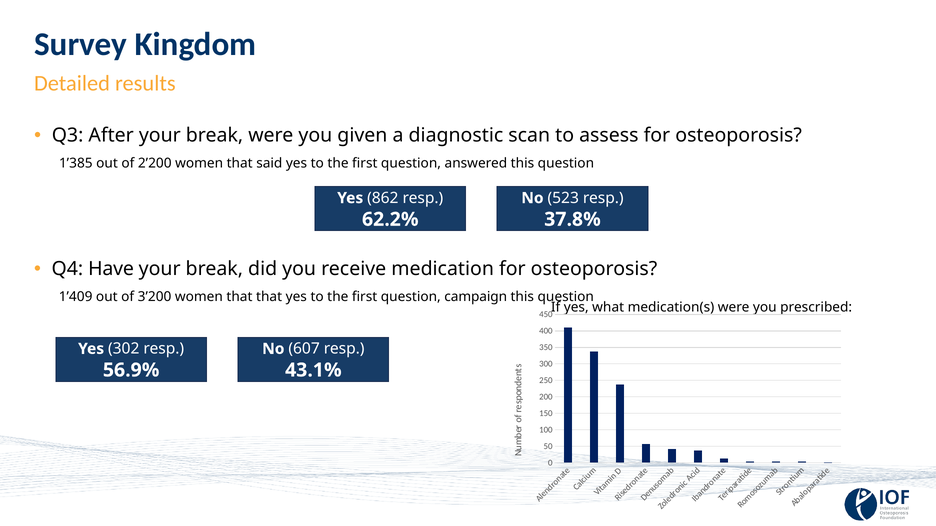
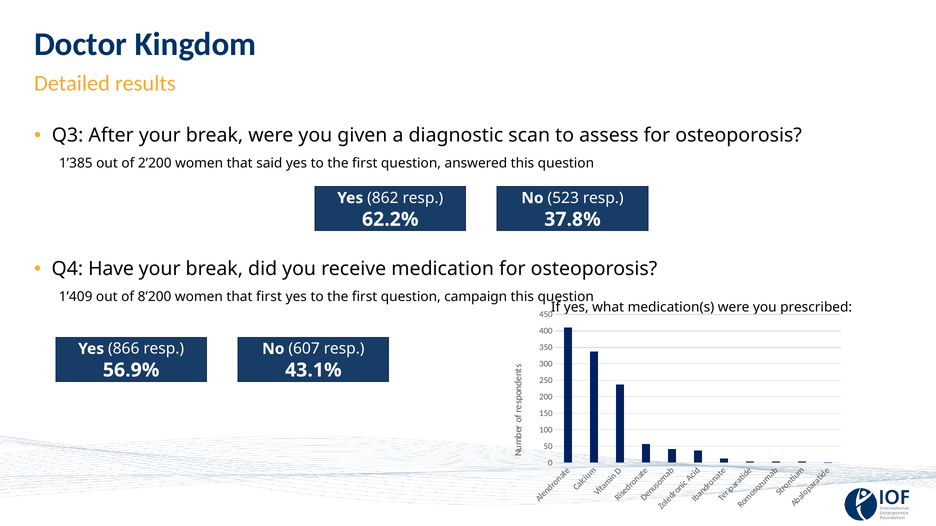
Survey: Survey -> Doctor
3’200: 3’200 -> 8’200
that that: that -> first
302: 302 -> 866
